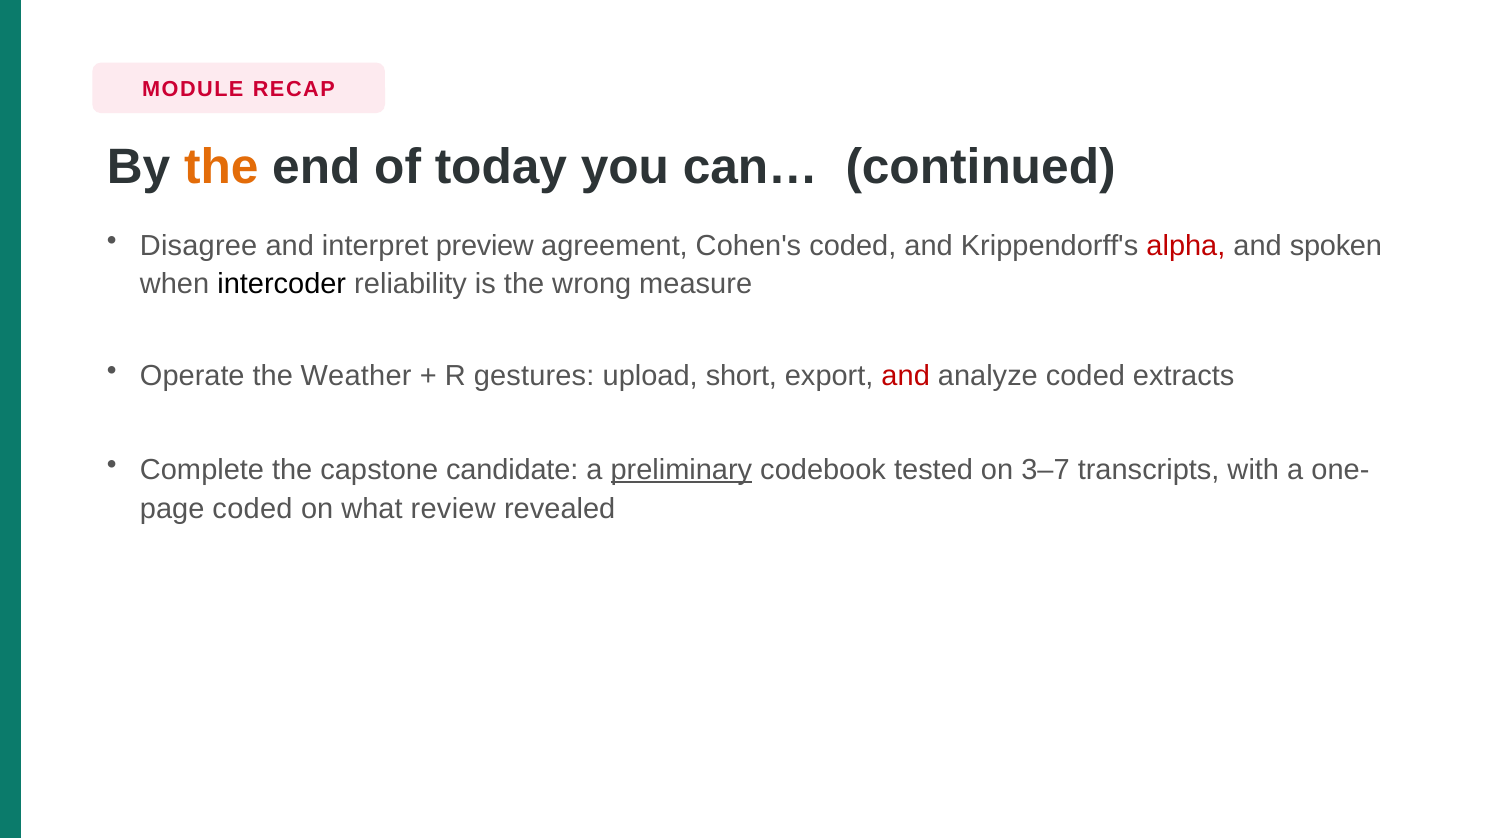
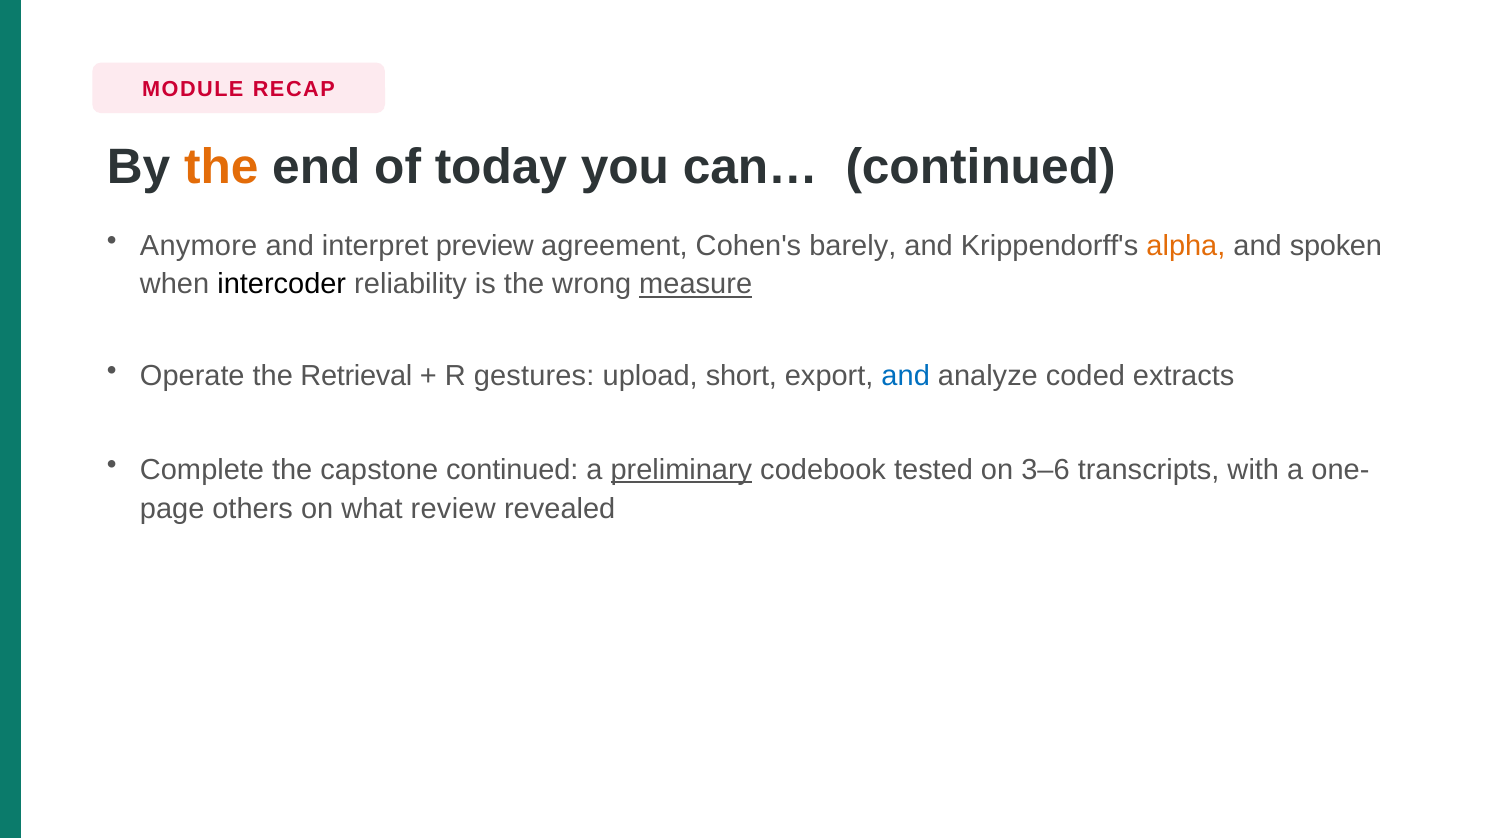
Disagree: Disagree -> Anymore
Cohen's coded: coded -> barely
alpha colour: red -> orange
measure underline: none -> present
Weather: Weather -> Retrieval
and at (906, 376) colour: red -> blue
capstone candidate: candidate -> continued
3–7: 3–7 -> 3–6
coded at (253, 508): coded -> others
